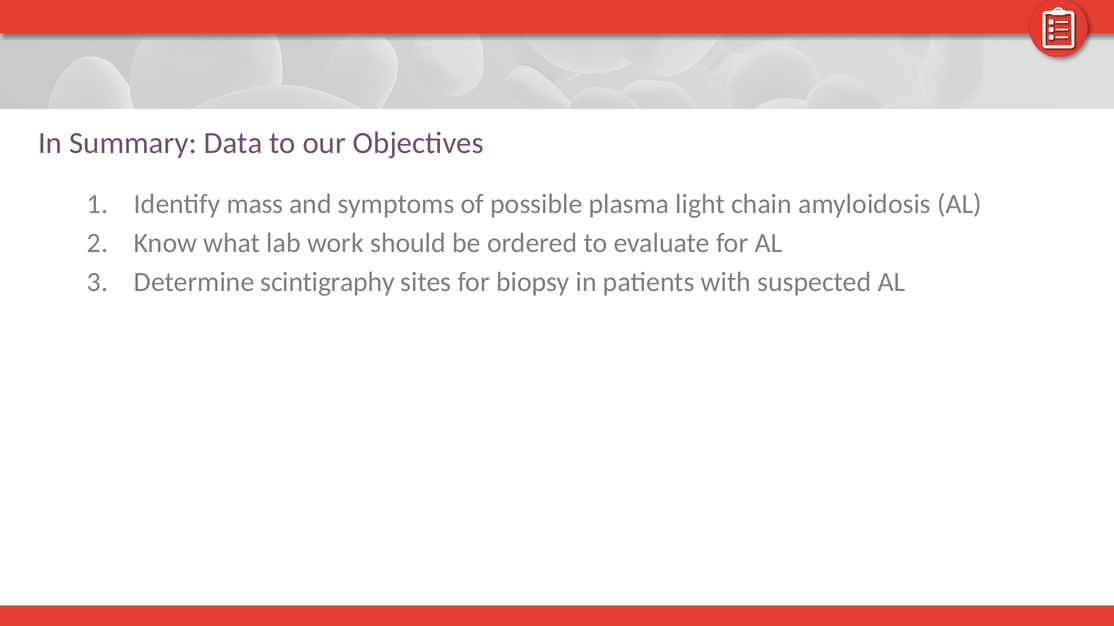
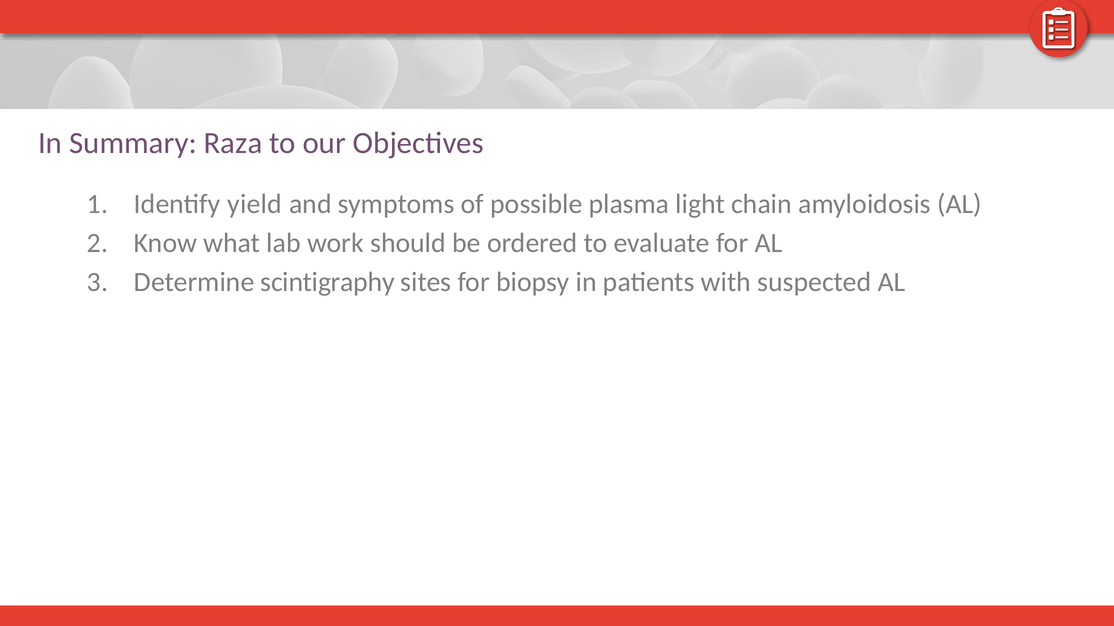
Data: Data -> Raza
mass: mass -> yield
